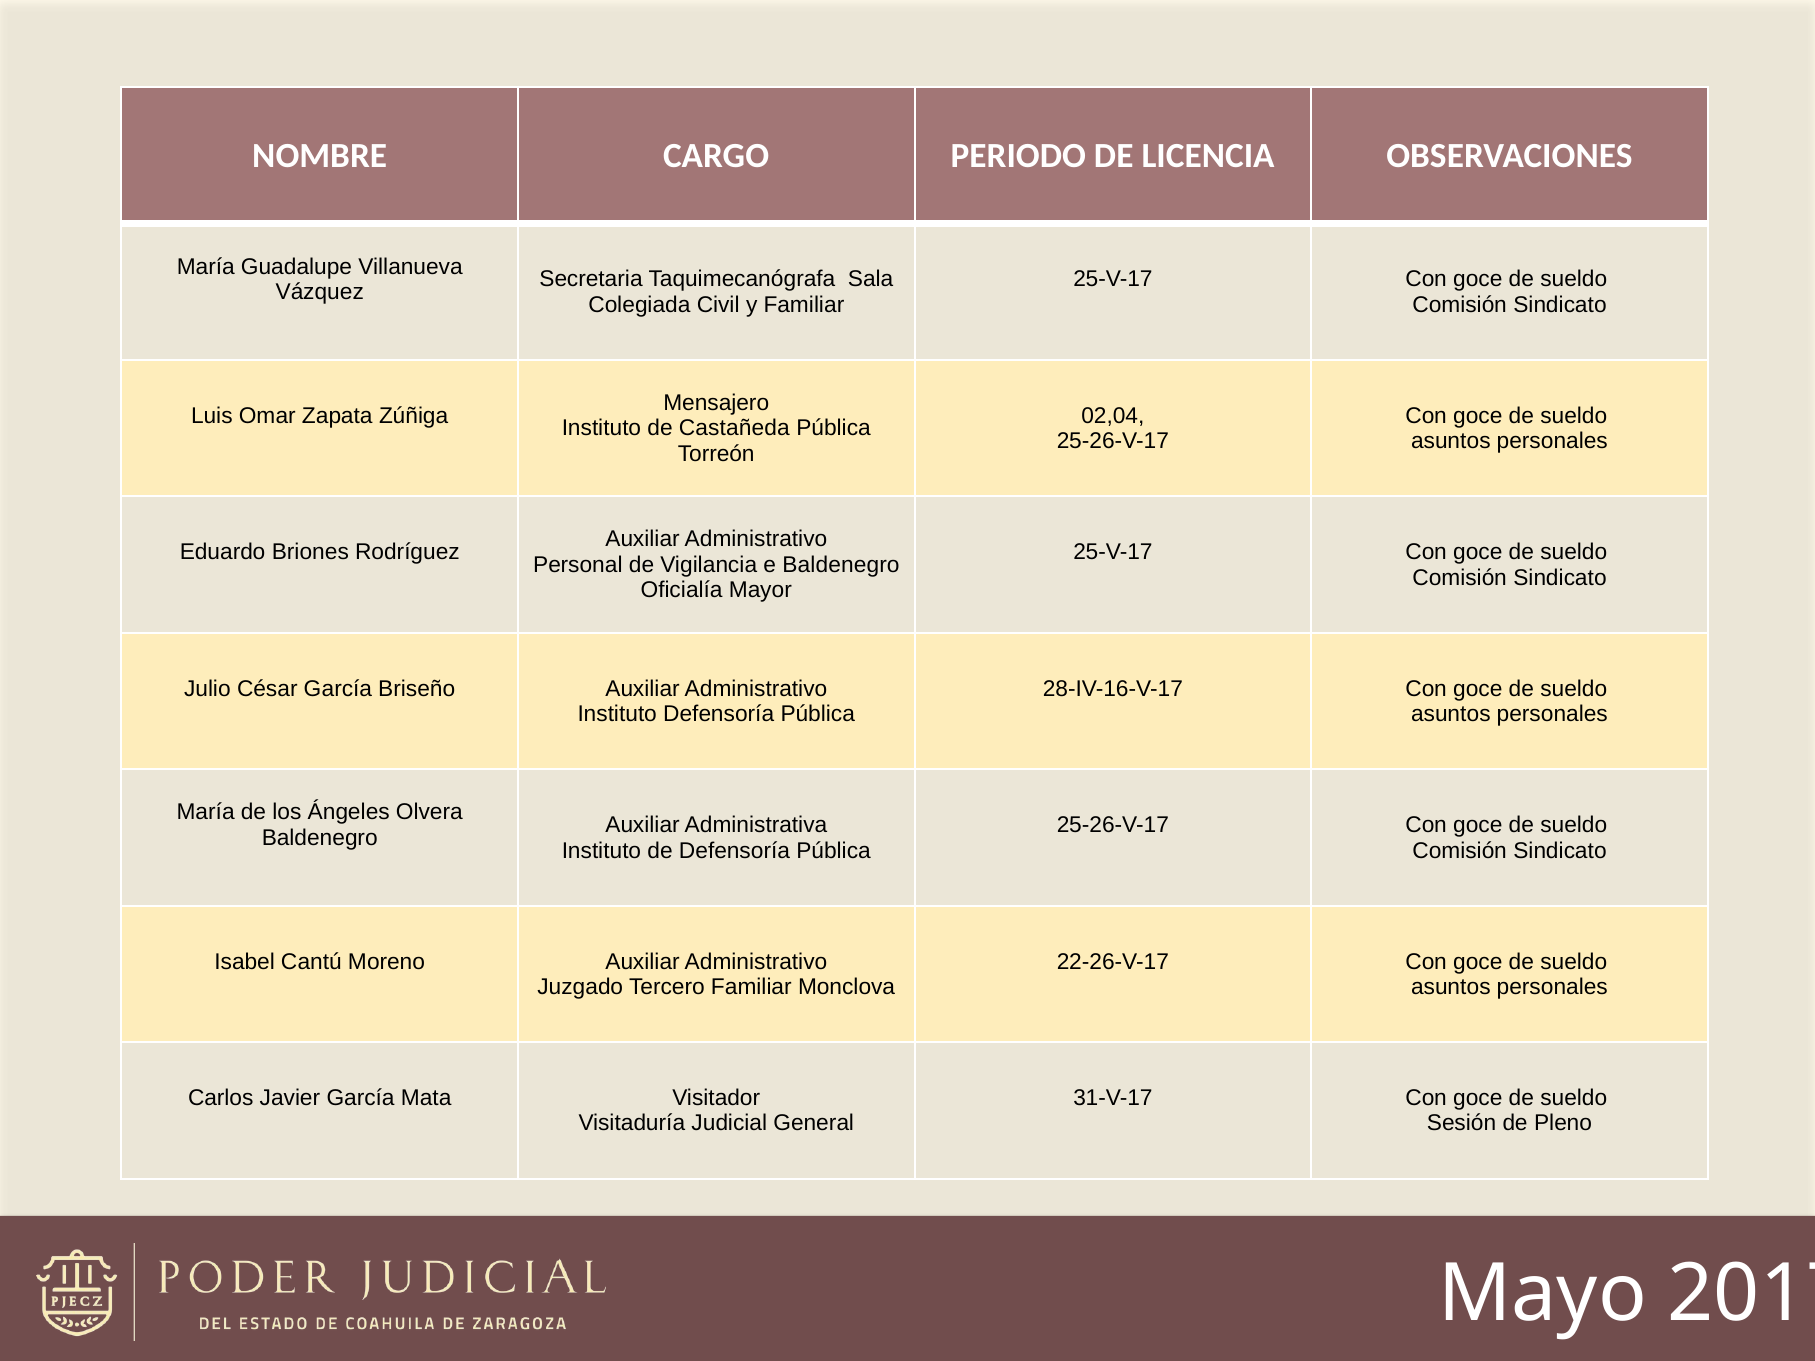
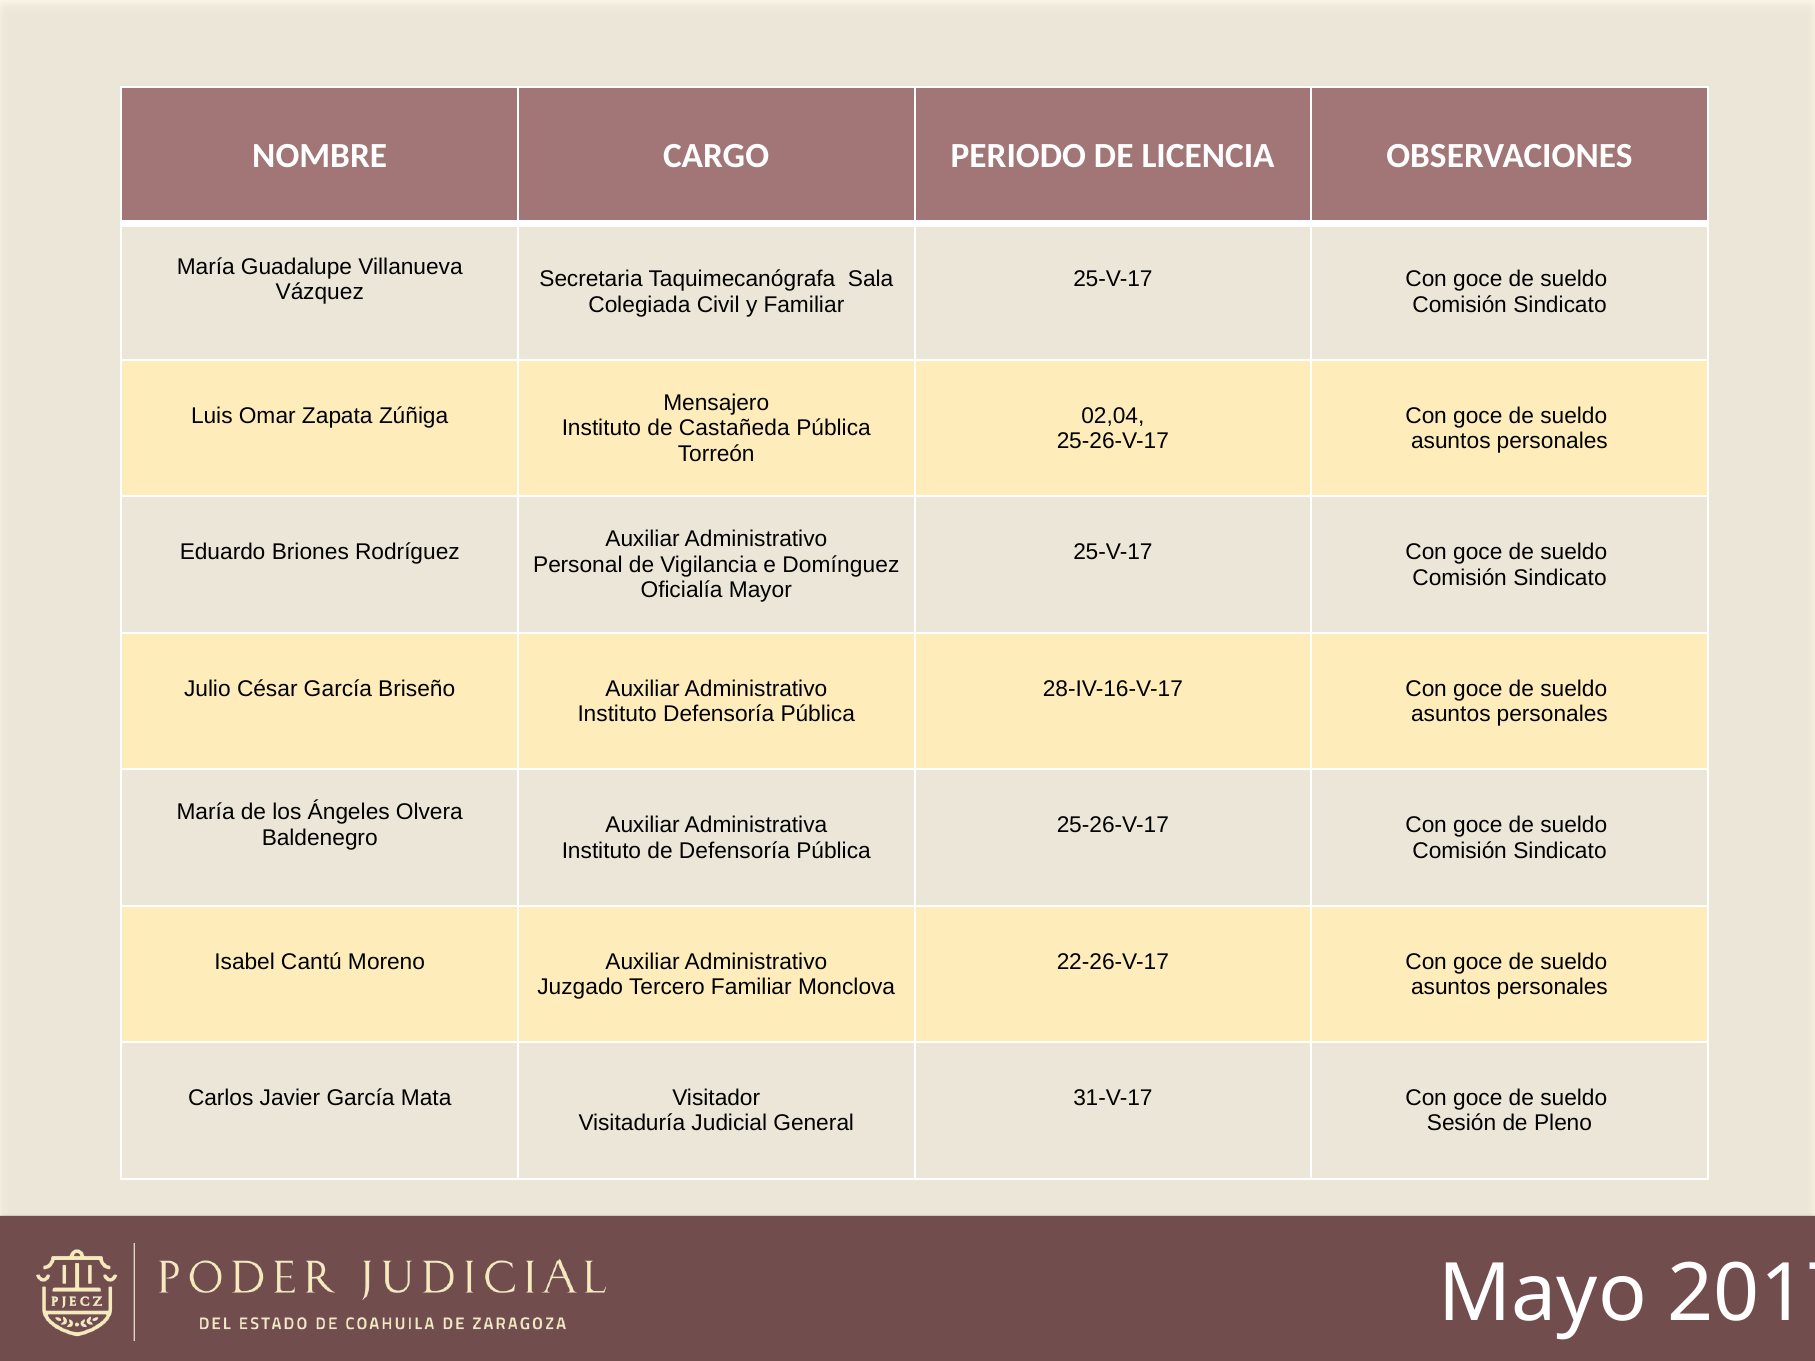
e Baldenegro: Baldenegro -> Domínguez
